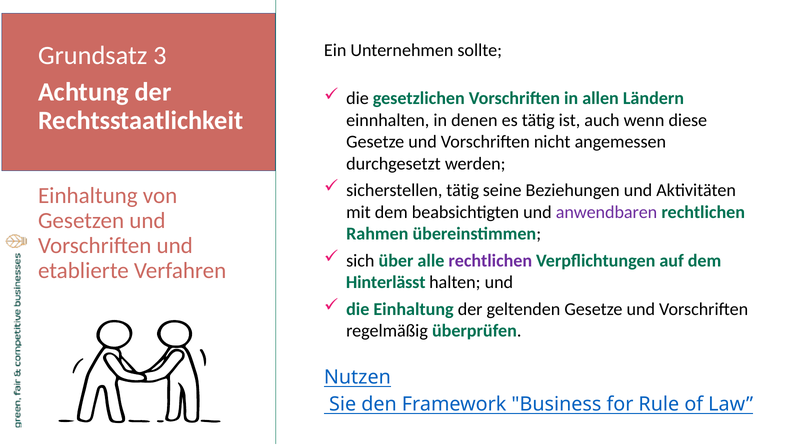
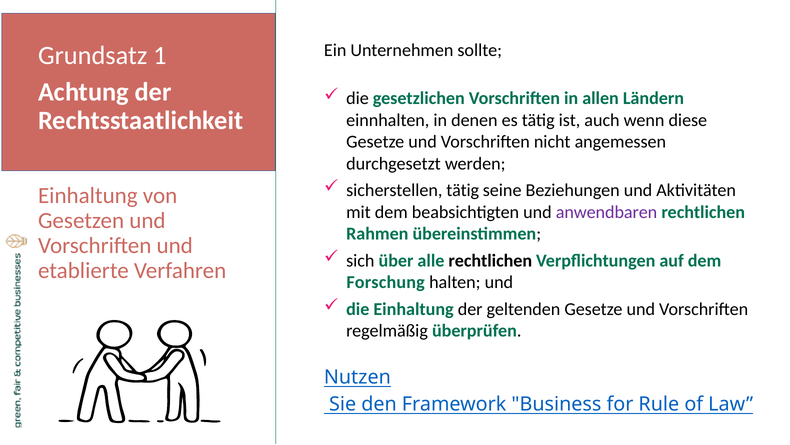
3: 3 -> 1
rechtlichen at (490, 260) colour: purple -> black
Hinterlässt: Hinterlässt -> Forschung
